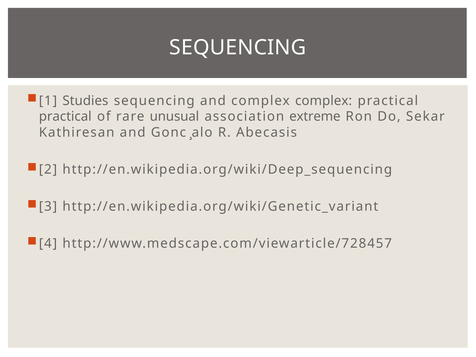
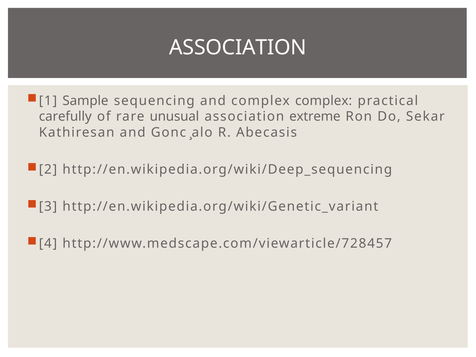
SEQUENCING at (238, 47): SEQUENCING -> ASSOCIATION
Studies: Studies -> Sample
practical at (65, 117): practical -> carefully
